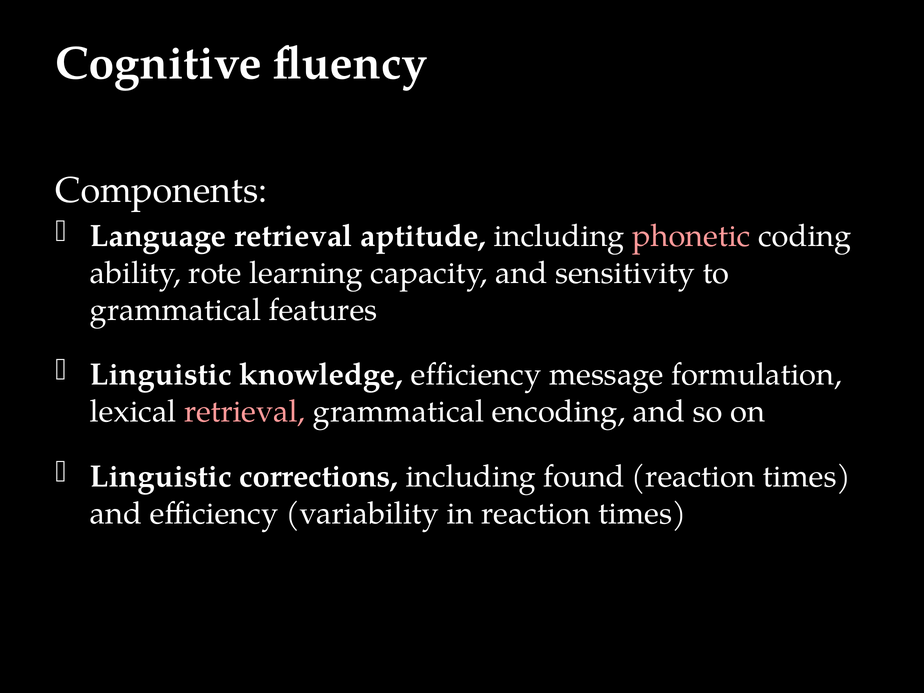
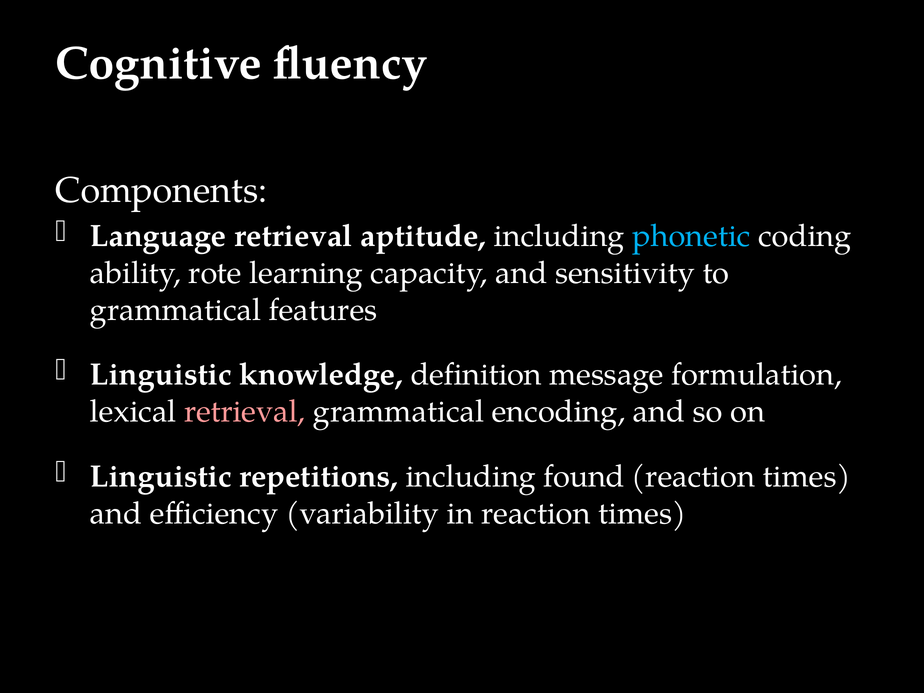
phonetic colour: pink -> light blue
knowledge efficiency: efficiency -> definition
corrections: corrections -> repetitions
